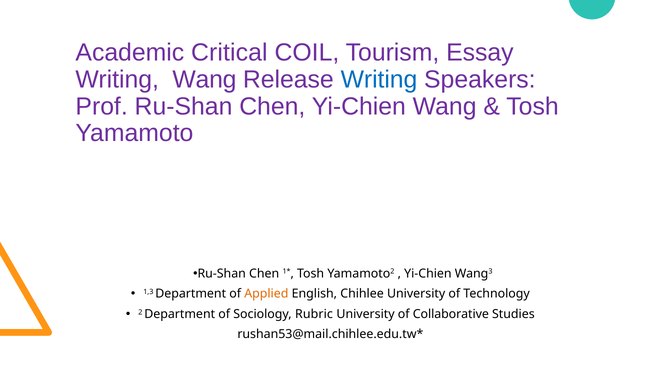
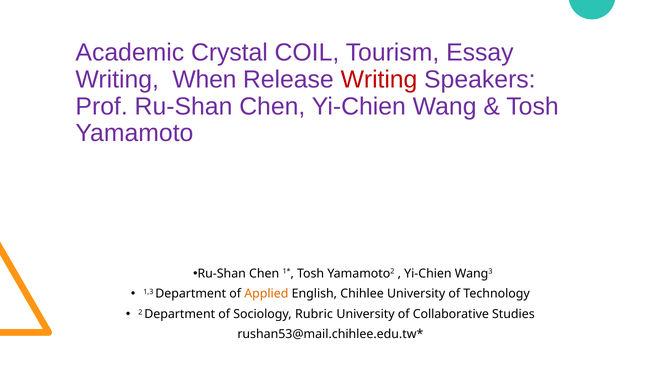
Critical: Critical -> Crystal
Writing Wang: Wang -> When
Writing at (379, 80) colour: blue -> red
